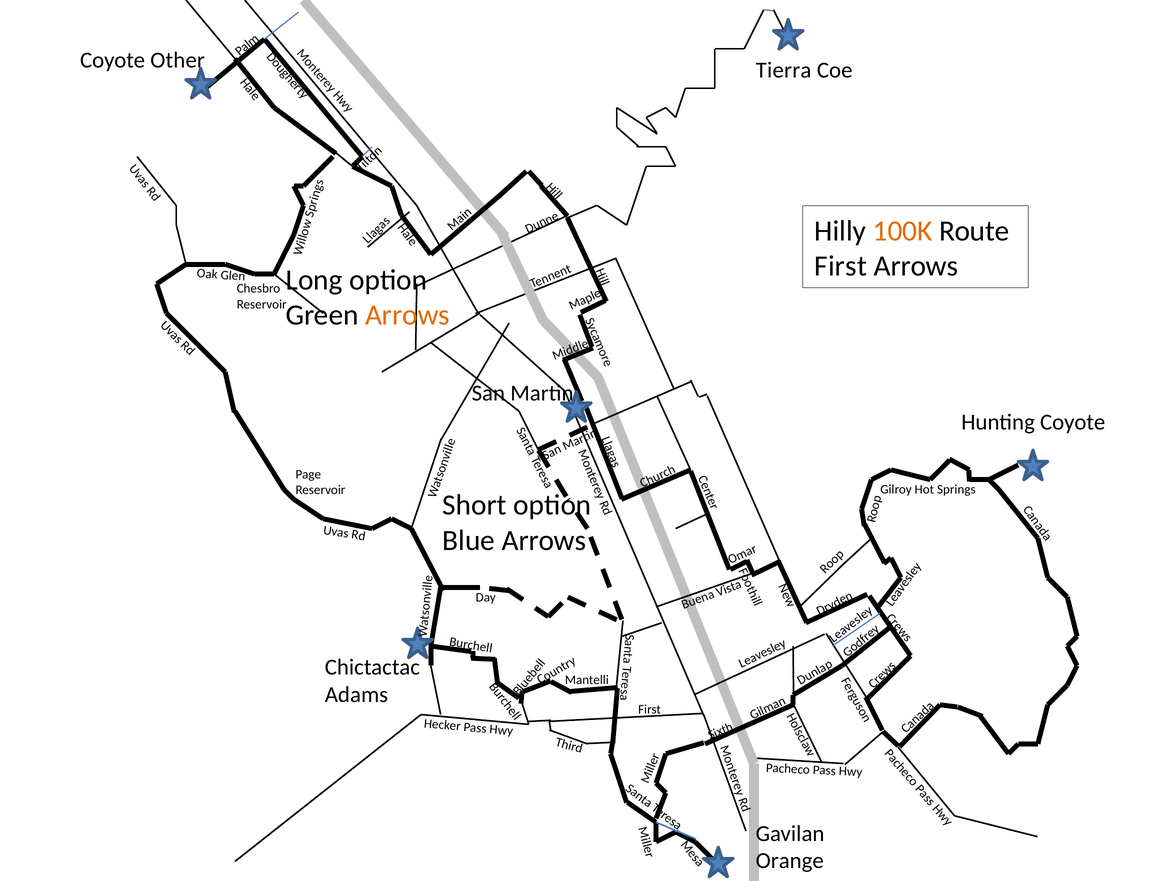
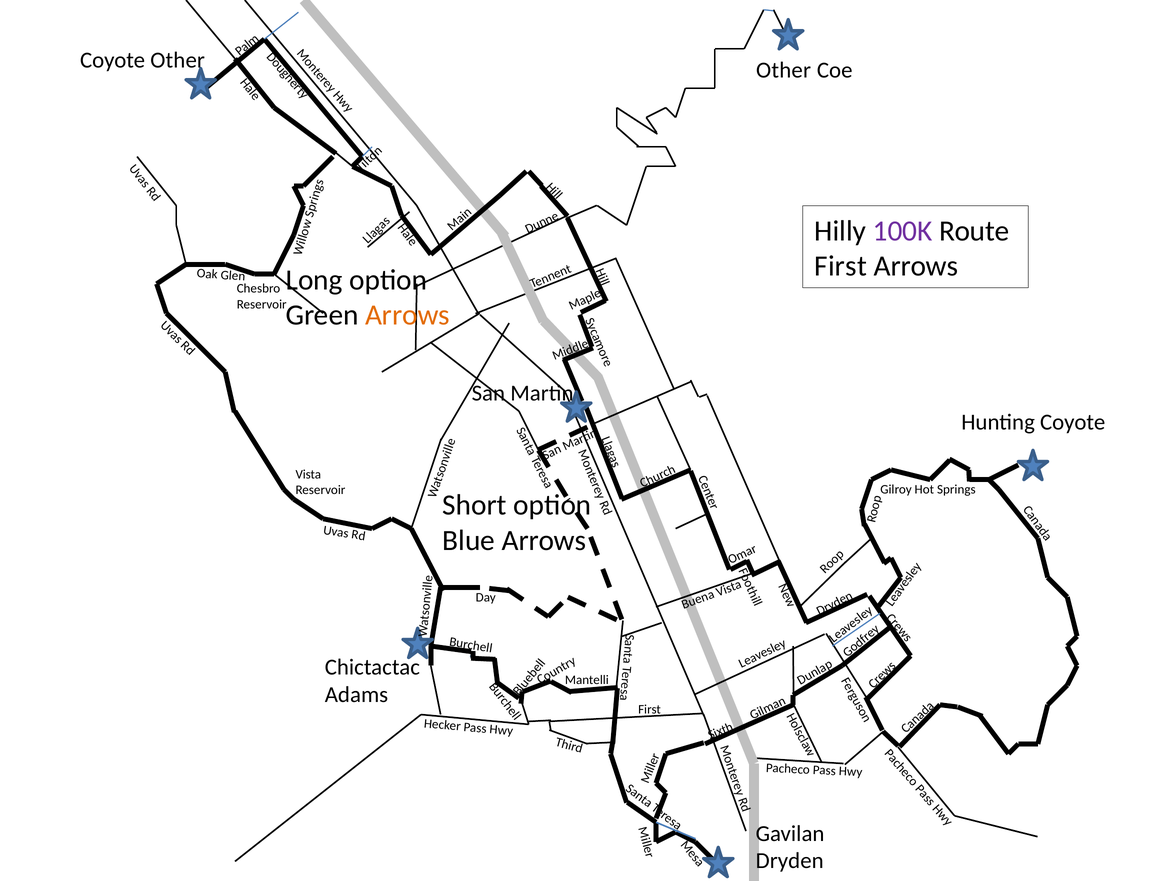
Tierra at (784, 70): Tierra -> Other
100K colour: orange -> purple
Page at (308, 475): Page -> Vista
Orange at (790, 861): Orange -> Dryden
